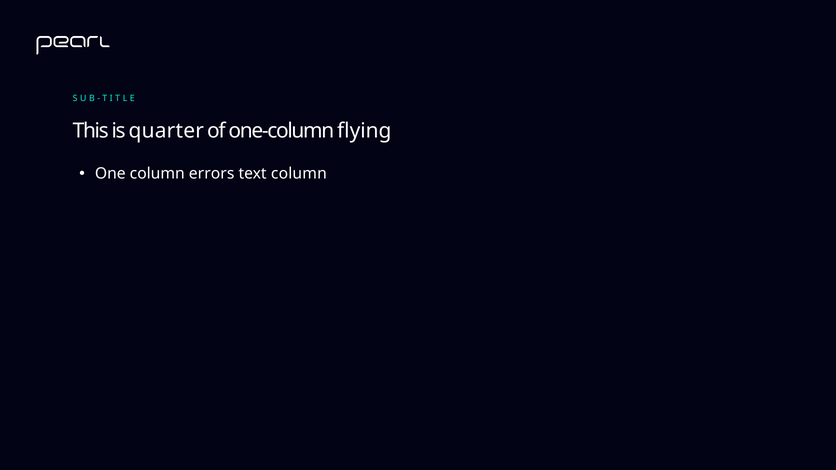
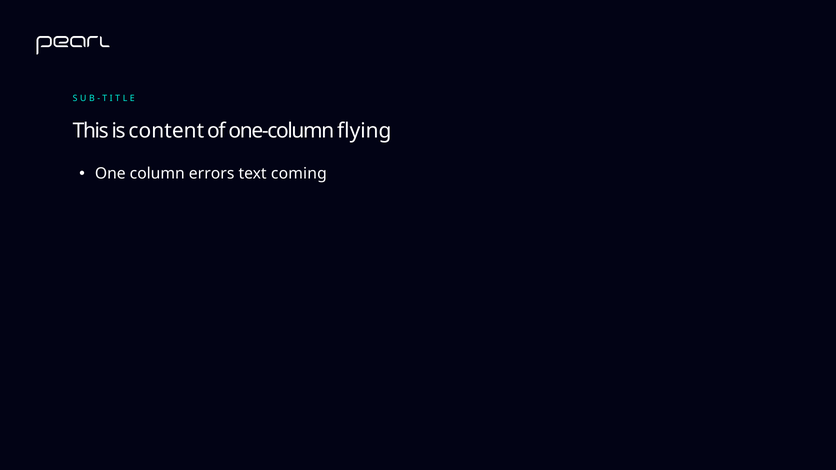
quarter: quarter -> content
text column: column -> coming
